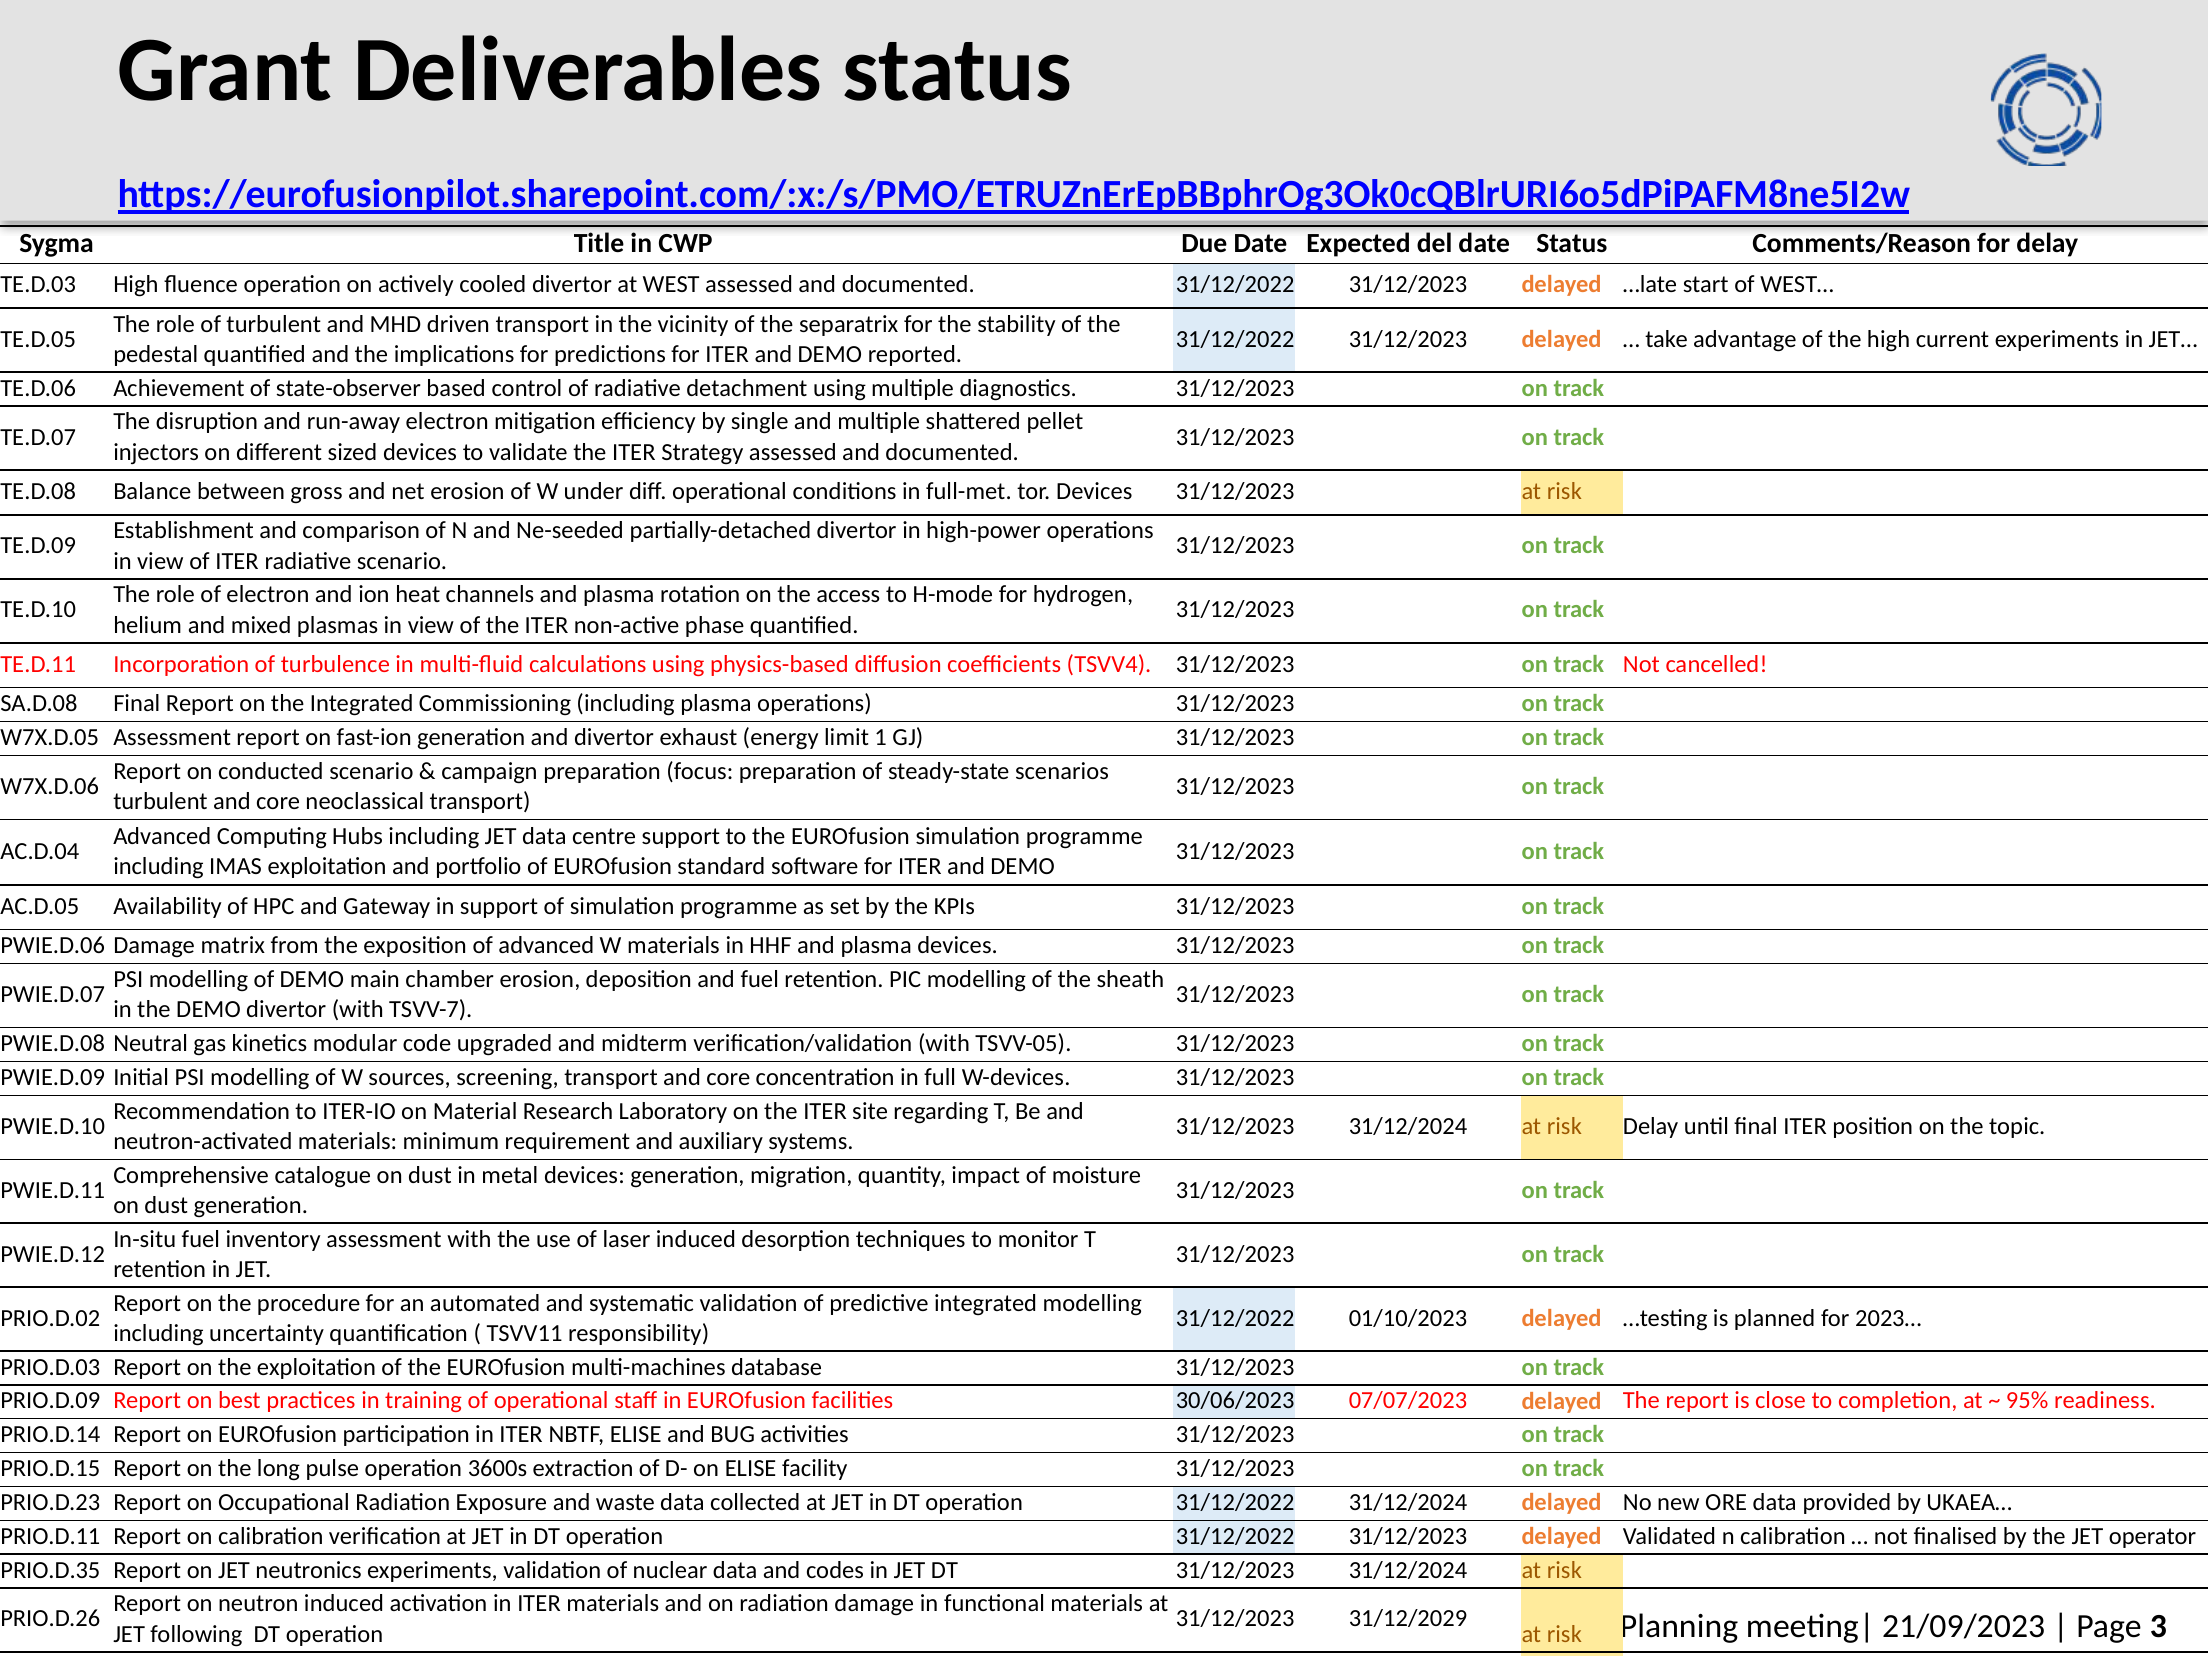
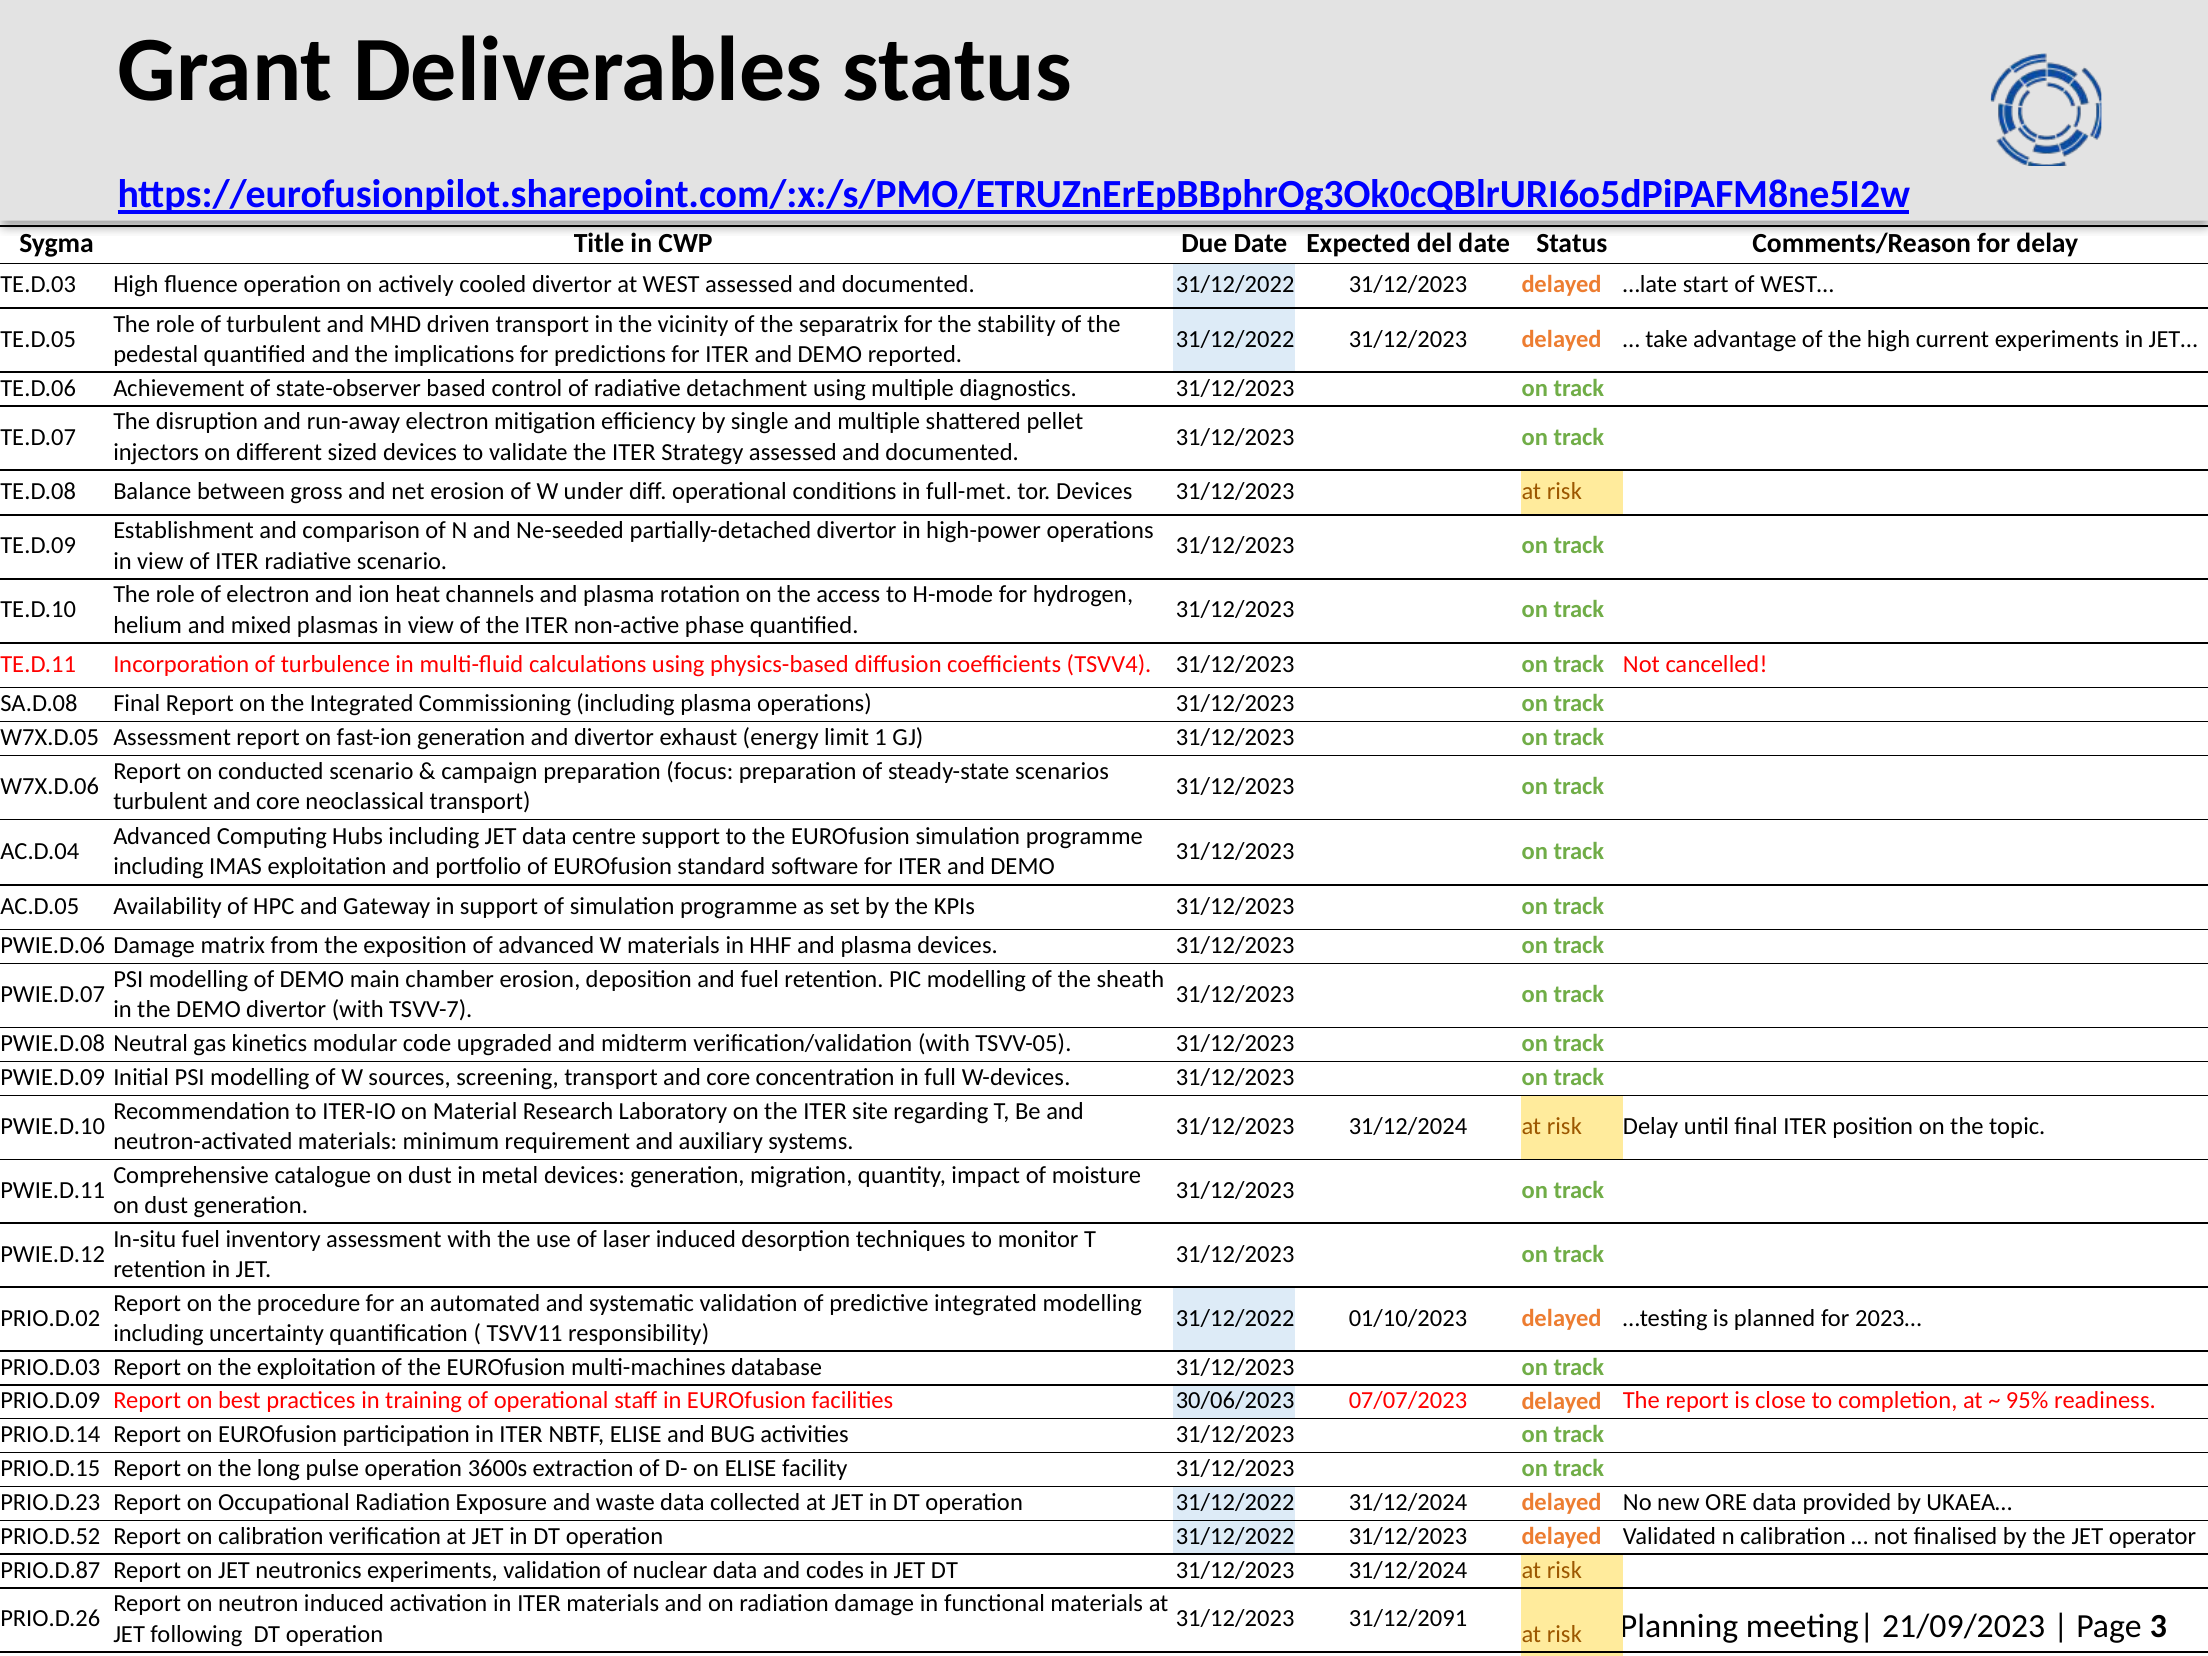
PRIO.D.11: PRIO.D.11 -> PRIO.D.52
PRIO.D.35: PRIO.D.35 -> PRIO.D.87
31/12/2029: 31/12/2029 -> 31/12/2091
